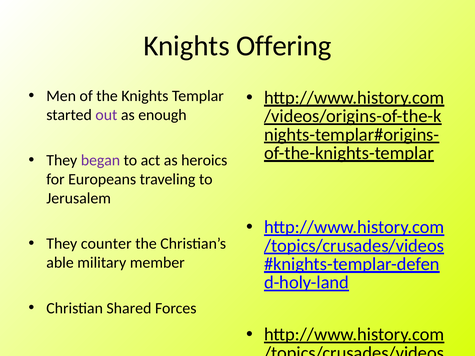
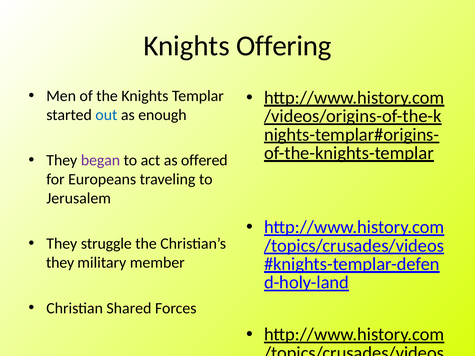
out colour: purple -> blue
heroics: heroics -> offered
counter: counter -> struggle
able at (60, 263): able -> they
